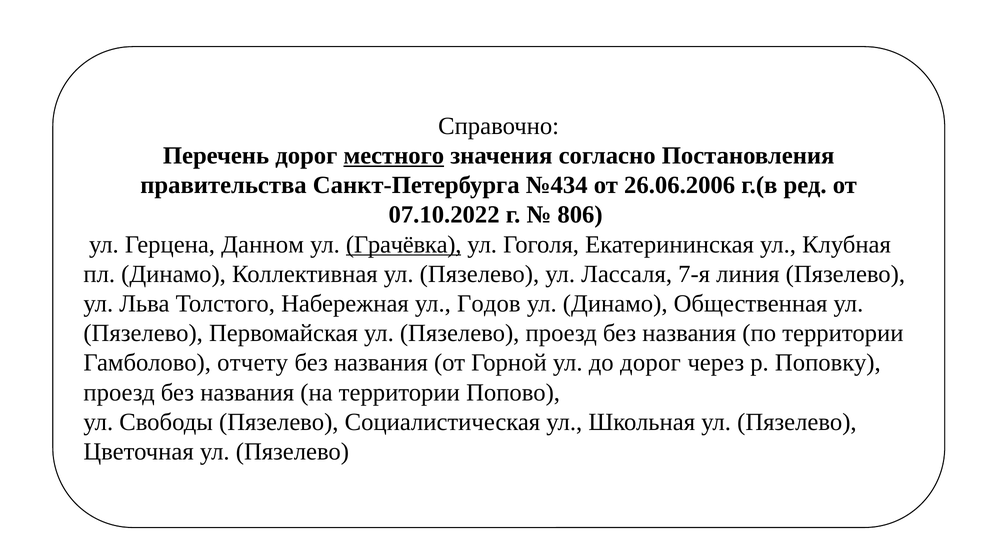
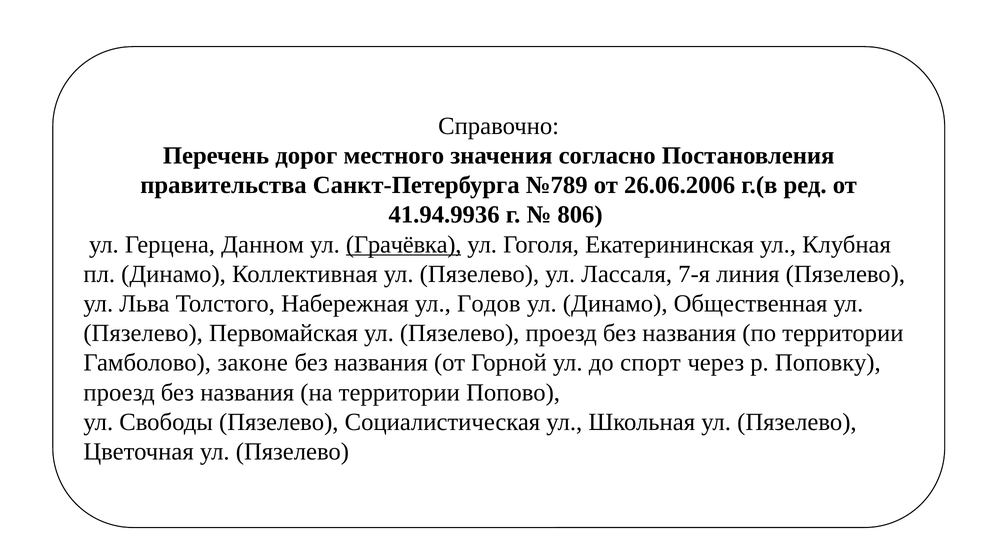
местного underline: present -> none
№434: №434 -> №789
07.10.2022: 07.10.2022 -> 41.94.9936
отчету: отчету -> законе
до дорог: дорог -> спорт
